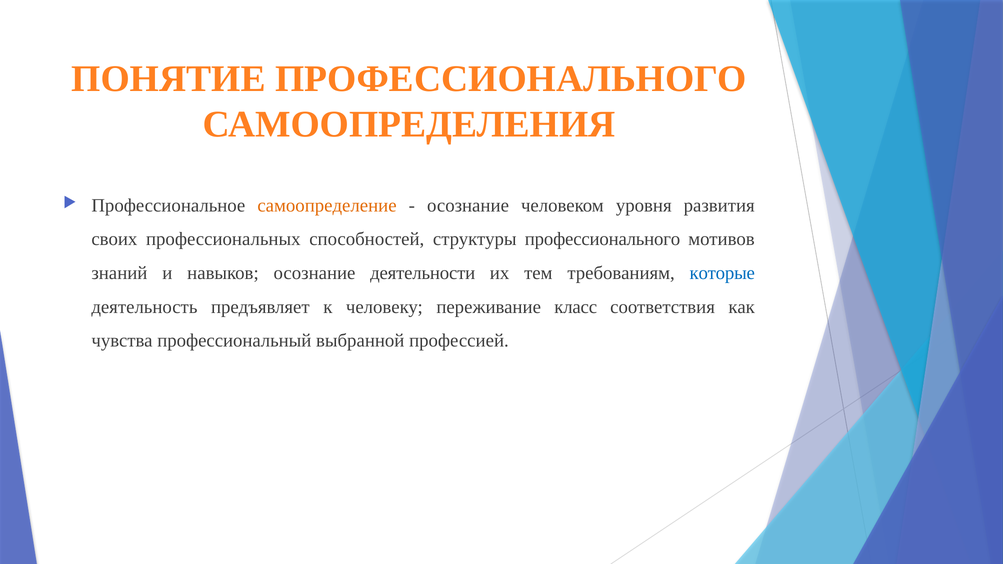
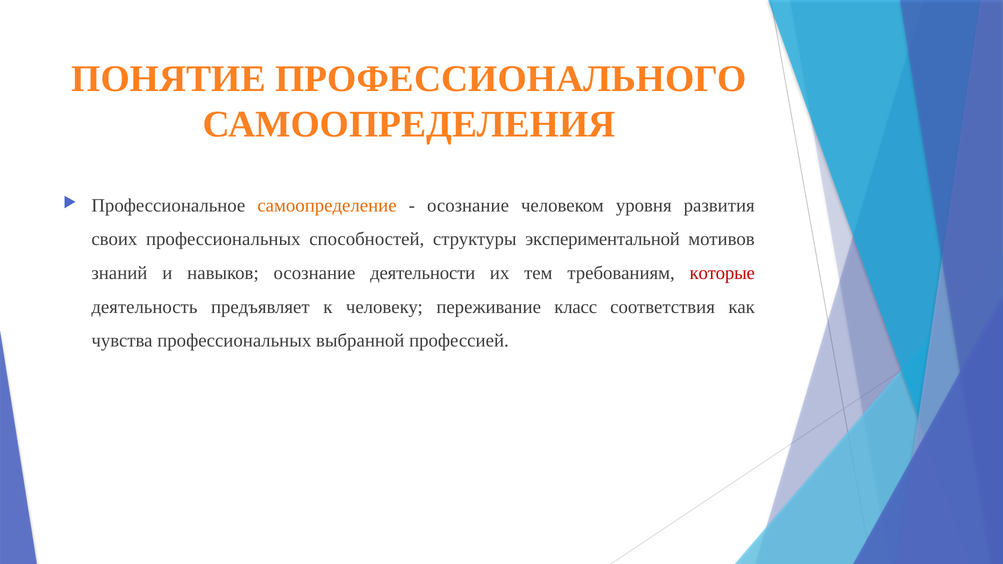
структуры профессионального: профессионального -> экспериментальной
которые colour: blue -> red
чувства профессиональный: профессиональный -> профессиональных
